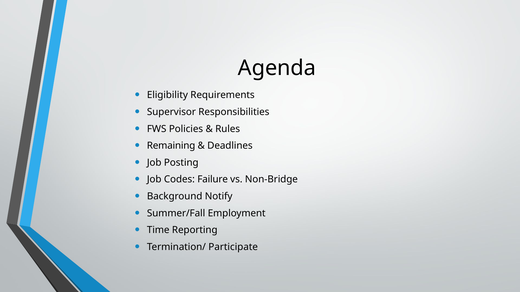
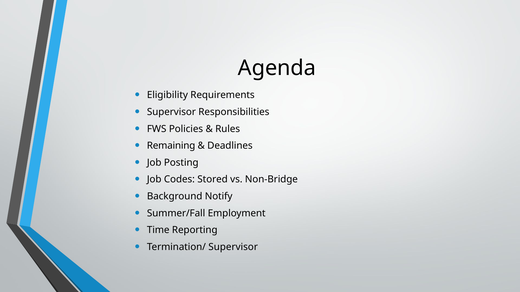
Failure: Failure -> Stored
Termination/ Participate: Participate -> Supervisor
